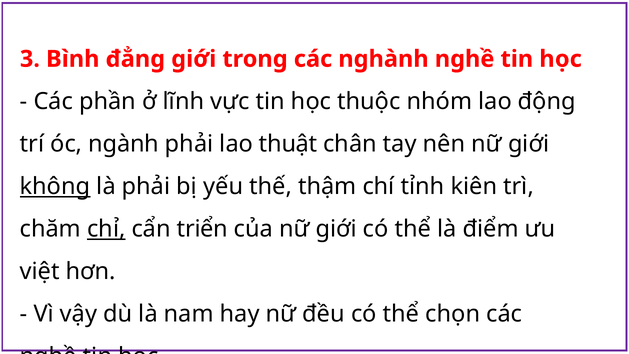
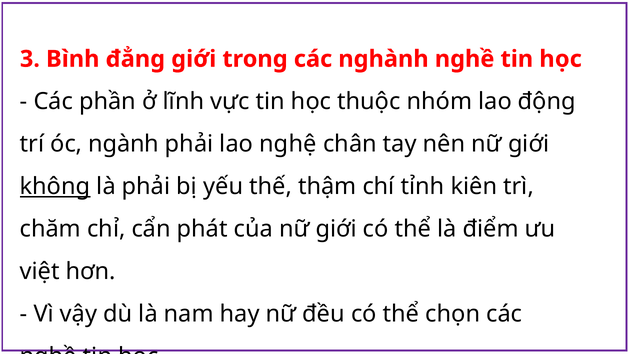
thuật: thuật -> nghệ
chỉ underline: present -> none
triển: triển -> phát
